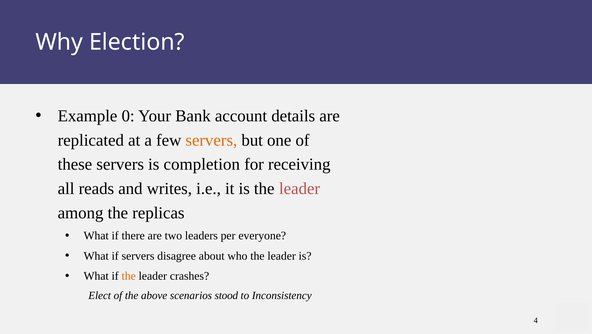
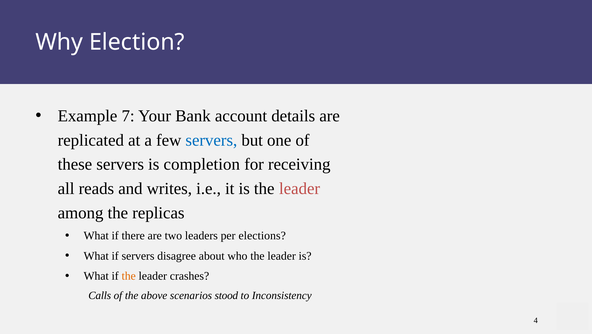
0: 0 -> 7
servers at (211, 140) colour: orange -> blue
everyone: everyone -> elections
Elect: Elect -> Calls
